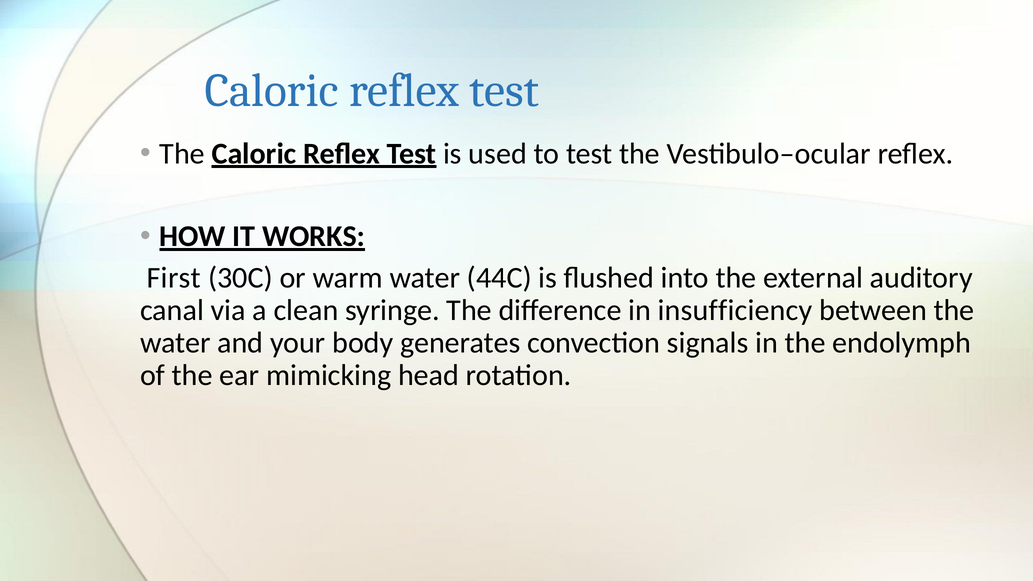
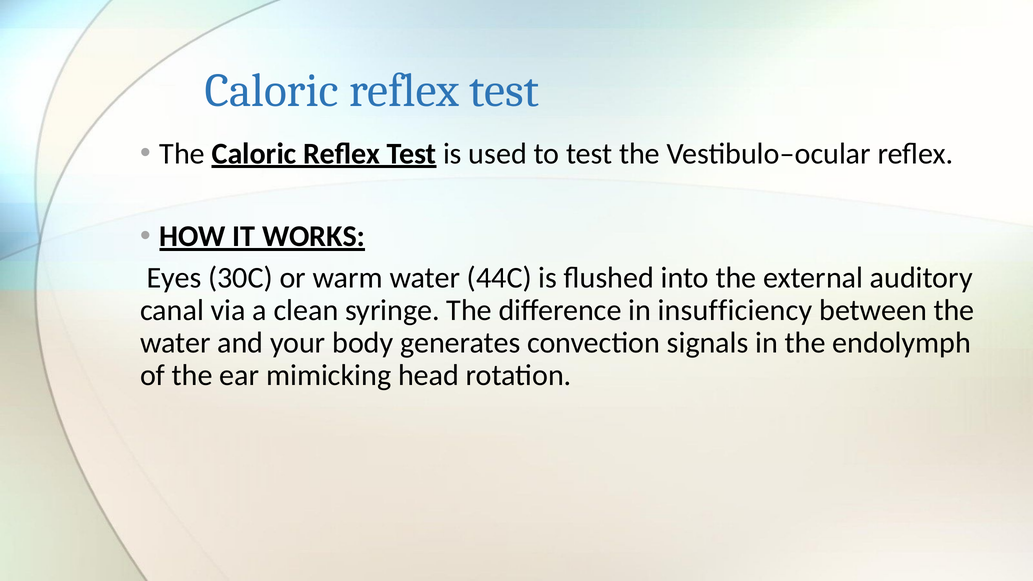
First: First -> Eyes
